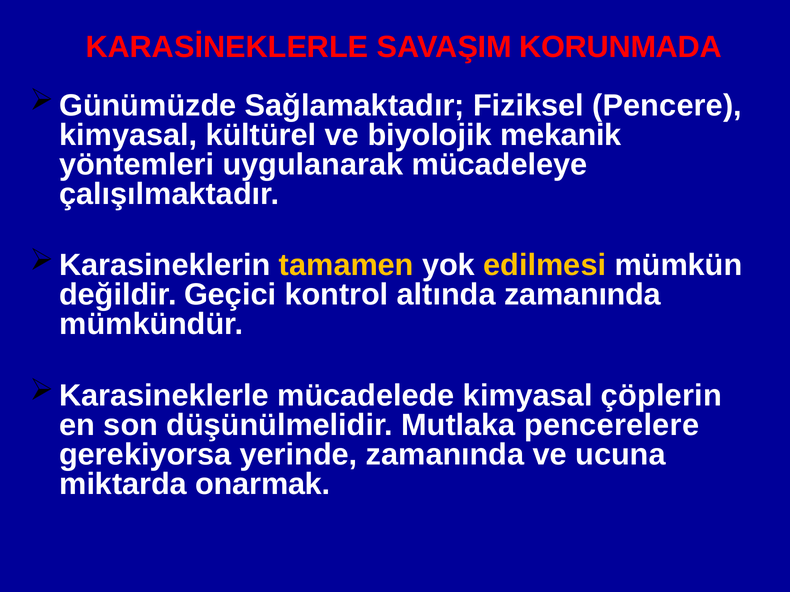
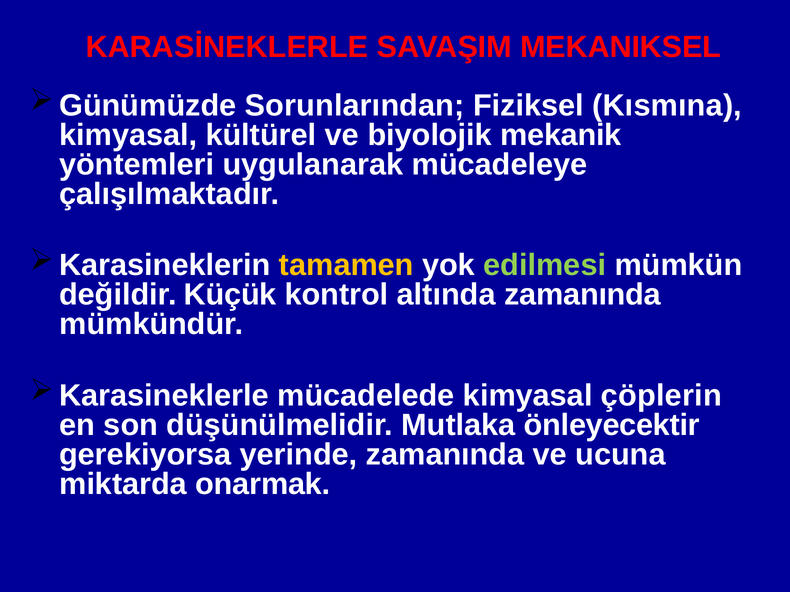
KORUNMADA: KORUNMADA -> MEKANIKSEL
Sağlamaktadır: Sağlamaktadır -> Sorunlarından
Pencere: Pencere -> Kısmına
edilmesi colour: yellow -> light green
Geçici: Geçici -> Küçük
pencerelere: pencerelere -> önleyecektir
